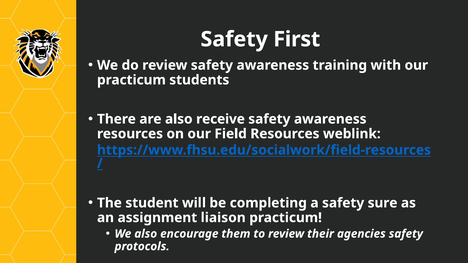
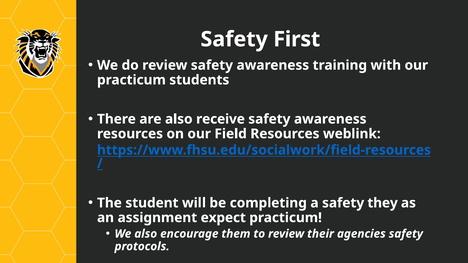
sure: sure -> they
liaison: liaison -> expect
